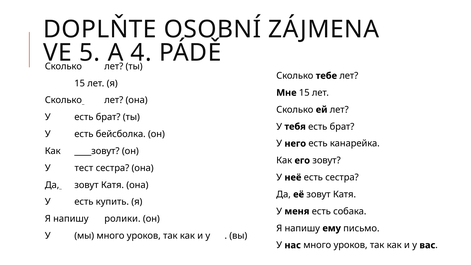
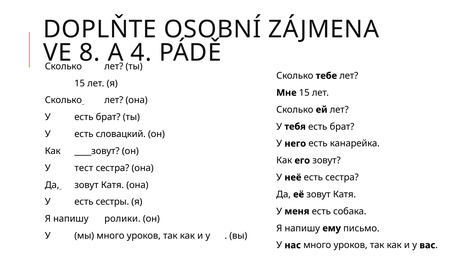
5: 5 -> 8
бейсболка: бейсболка -> словацкий
купить: купить -> сестры
